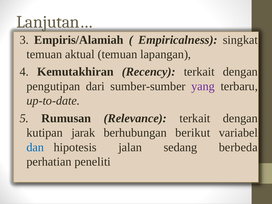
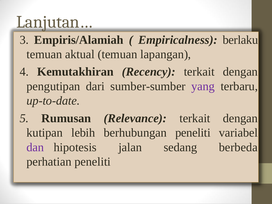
singkat: singkat -> berlaku
jarak: jarak -> lebih
berhubungan berikut: berikut -> peneliti
dan colour: blue -> purple
